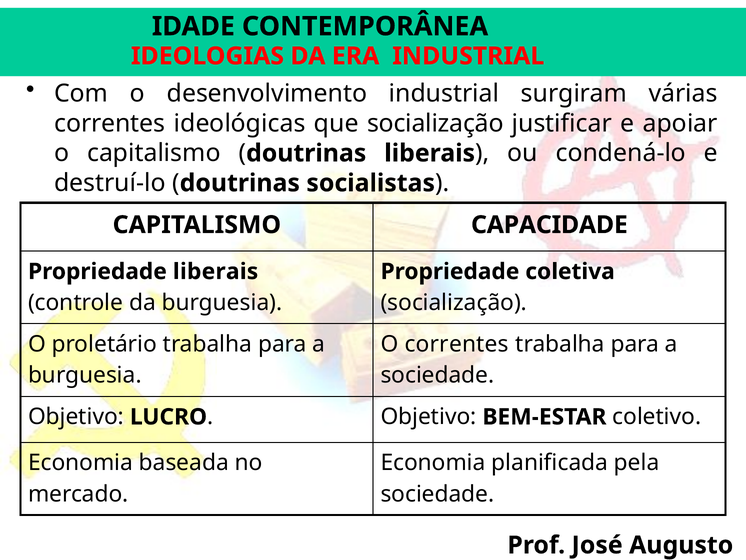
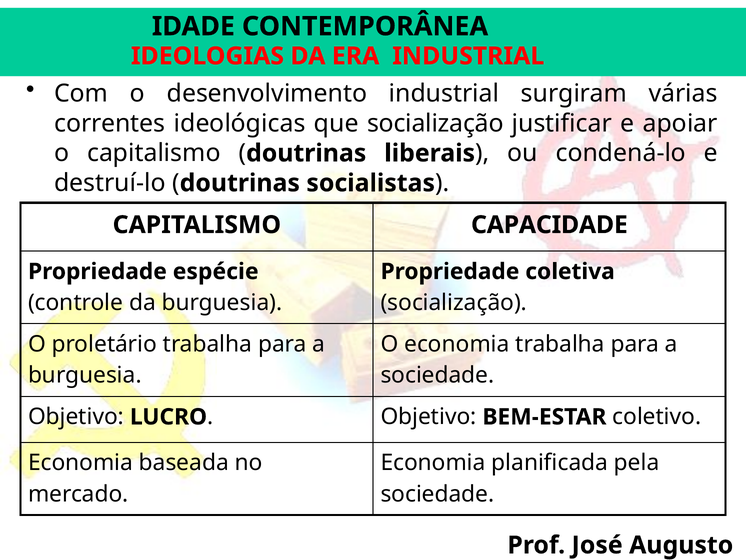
Propriedade liberais: liberais -> espécie
O correntes: correntes -> economia
